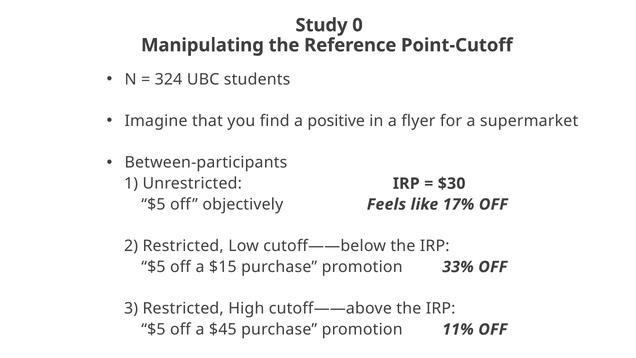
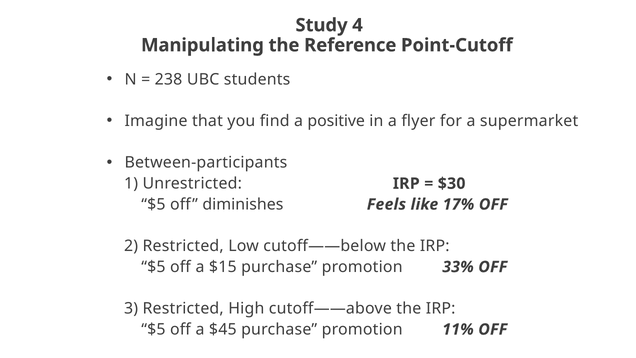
0: 0 -> 4
324: 324 -> 238
objectively: objectively -> diminishes
